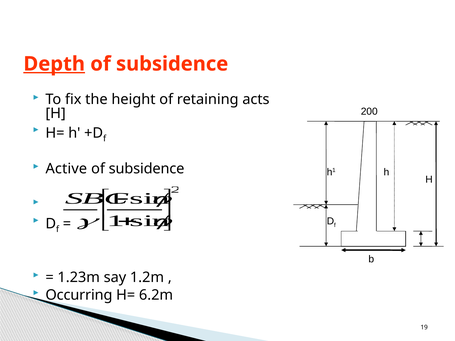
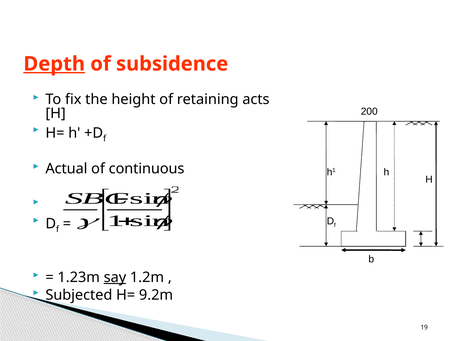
Active: Active -> Actual
subsidence at (147, 169): subsidence -> continuous
say underline: none -> present
Occurring: Occurring -> Subjected
6.2m: 6.2m -> 9.2m
